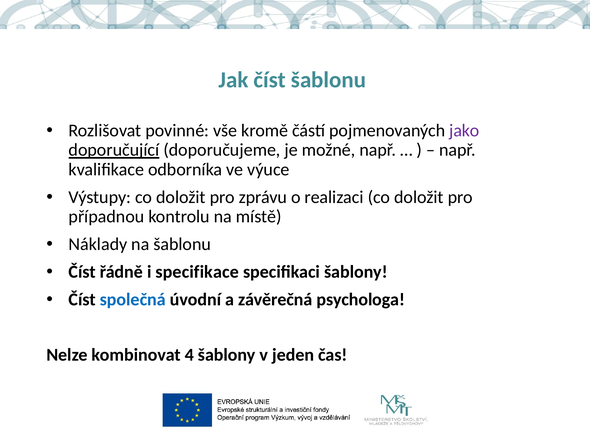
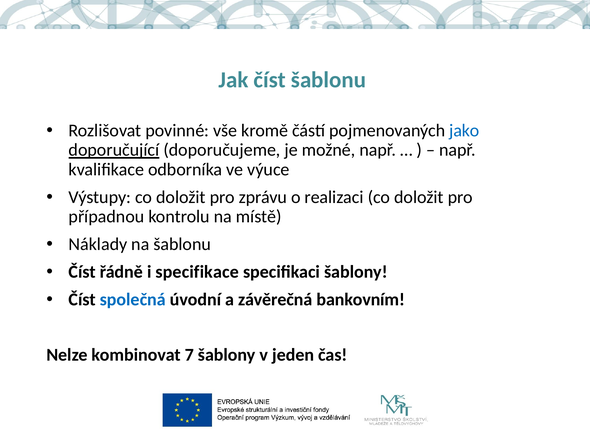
jako colour: purple -> blue
psychologa: psychologa -> bankovním
4: 4 -> 7
